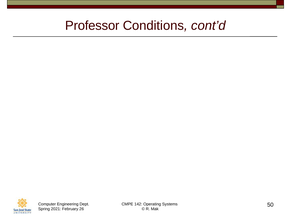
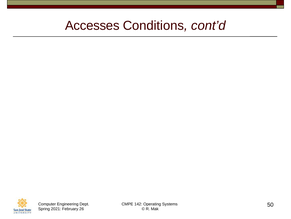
Professor: Professor -> Accesses
